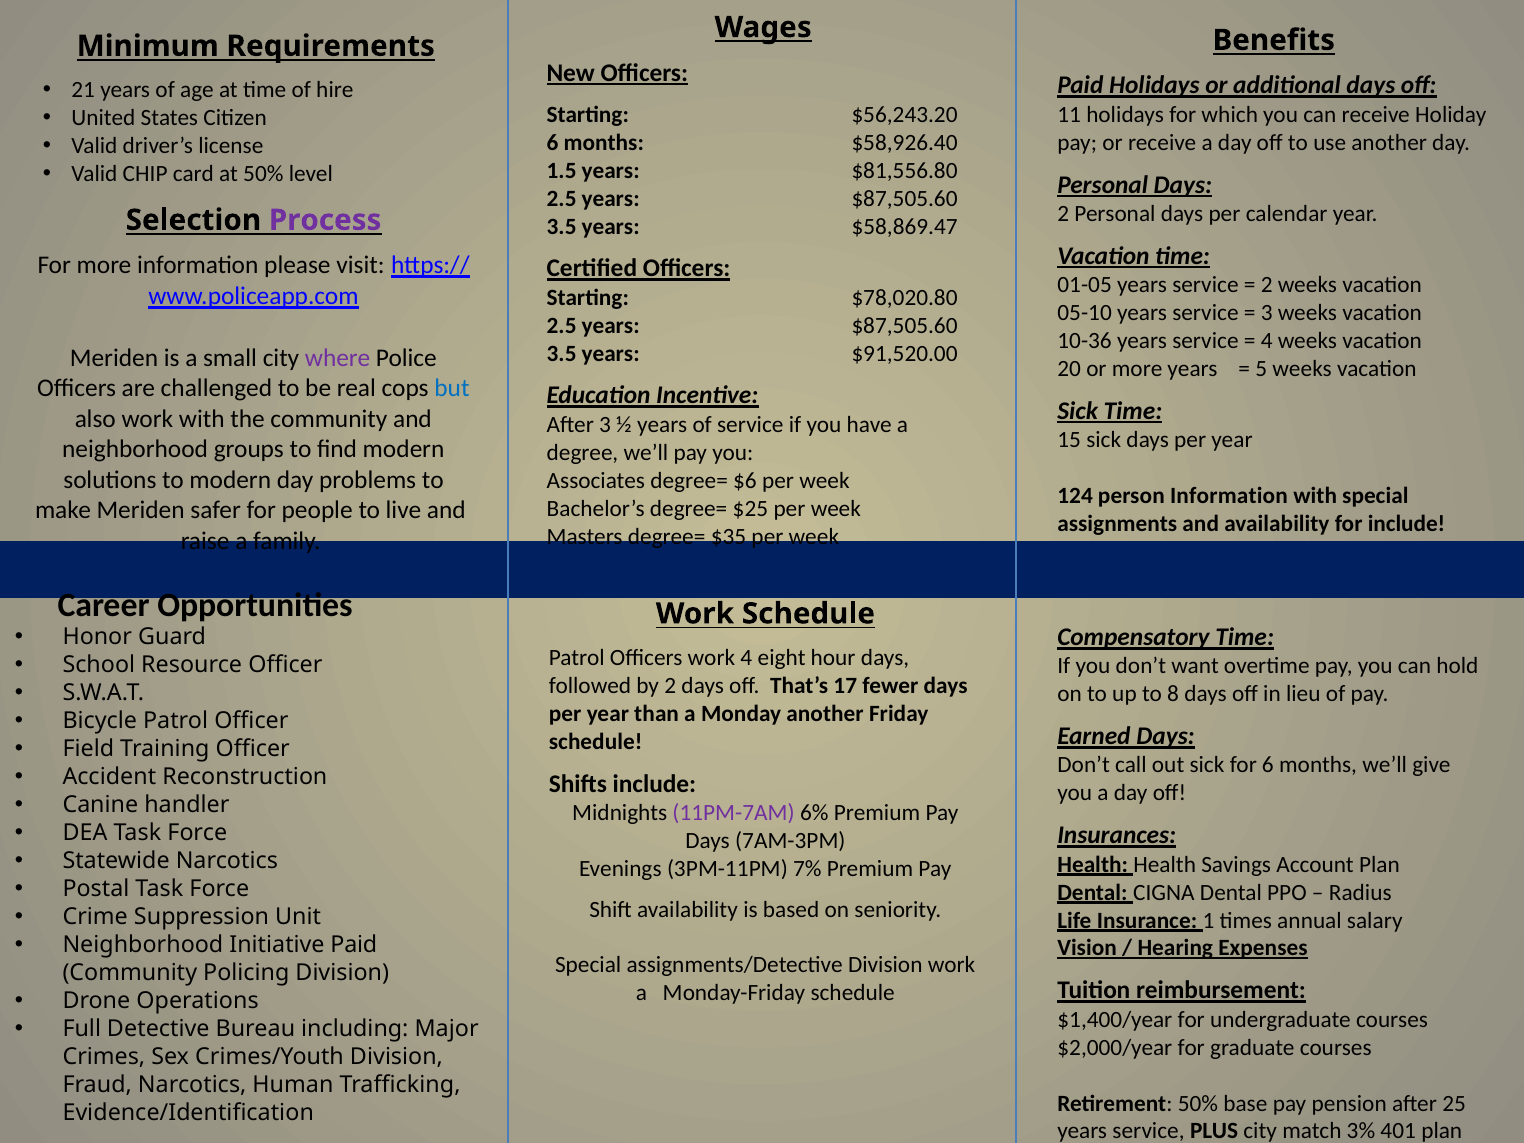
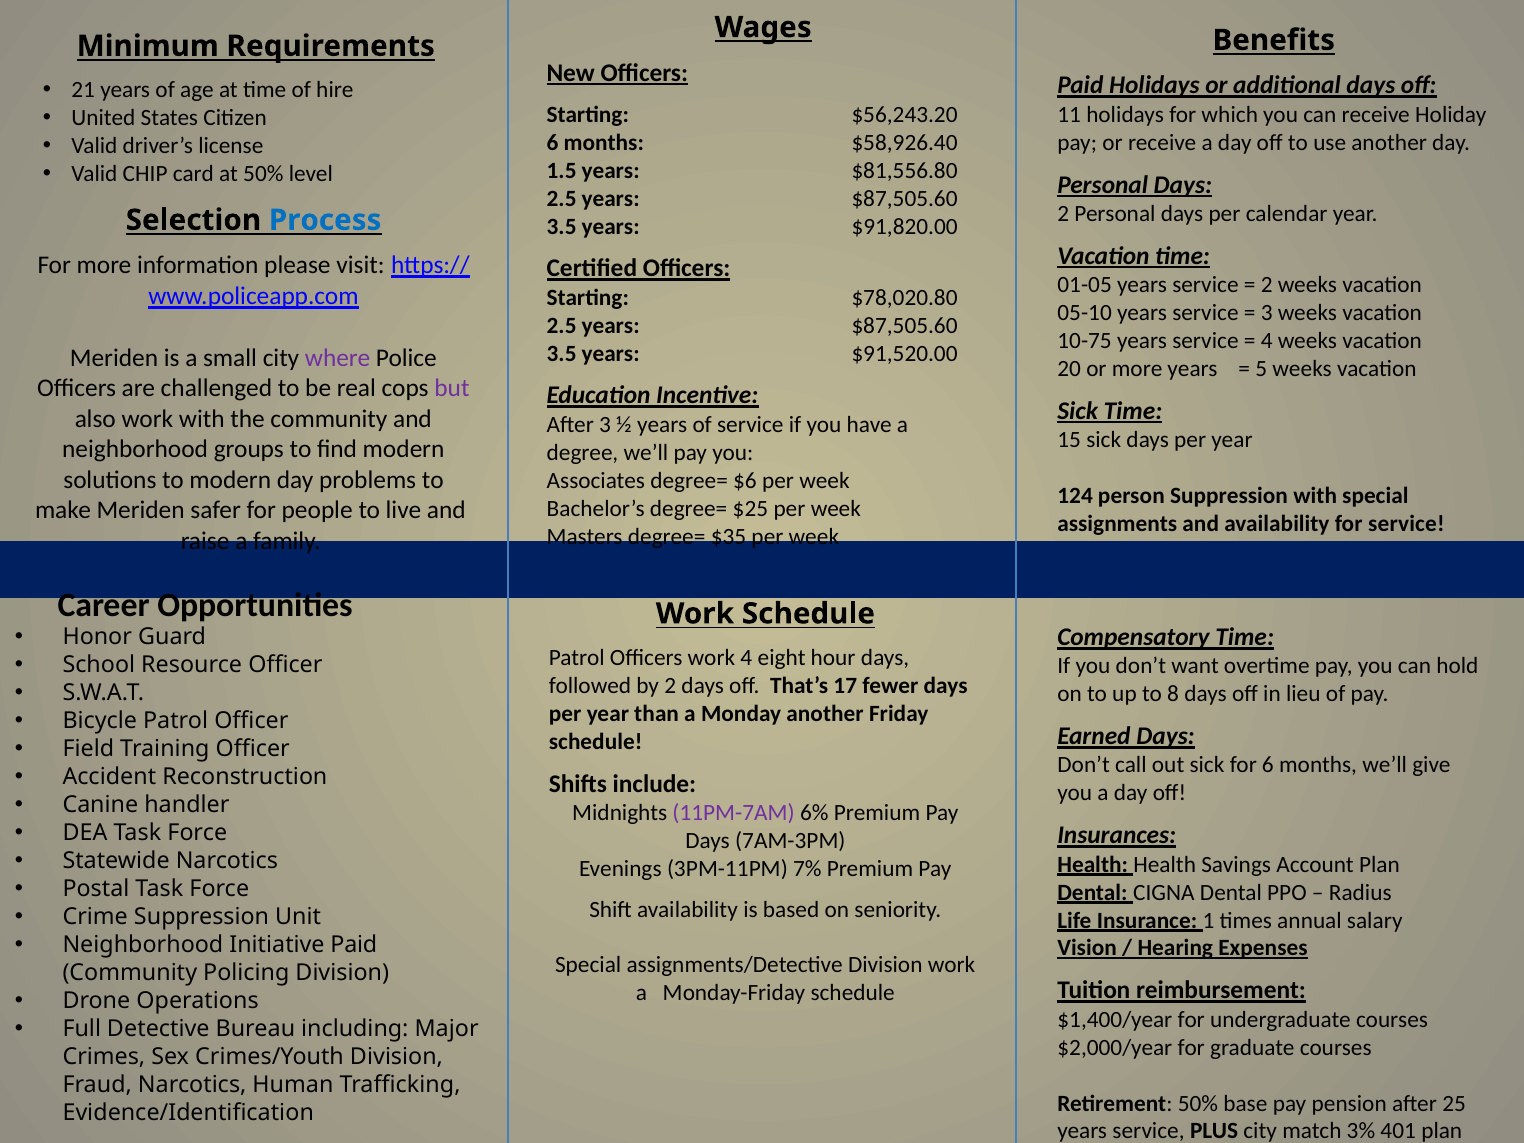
Process colour: purple -> blue
$58,869.47: $58,869.47 -> $91,820.00
10-36: 10-36 -> 10-75
but colour: blue -> purple
person Information: Information -> Suppression
for include: include -> service
